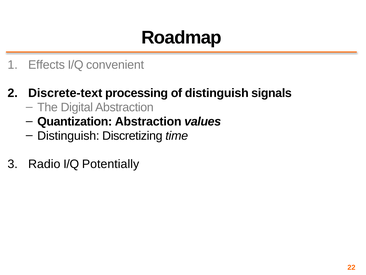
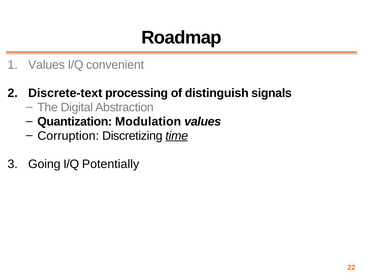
Effects at (47, 65): Effects -> Values
Quantization Abstraction: Abstraction -> Modulation
Distinguish at (68, 135): Distinguish -> Corruption
time underline: none -> present
Radio: Radio -> Going
